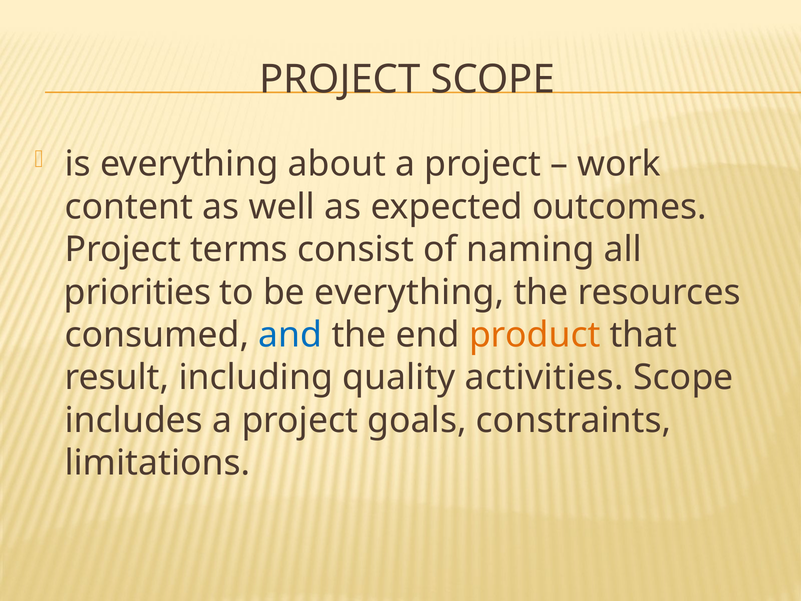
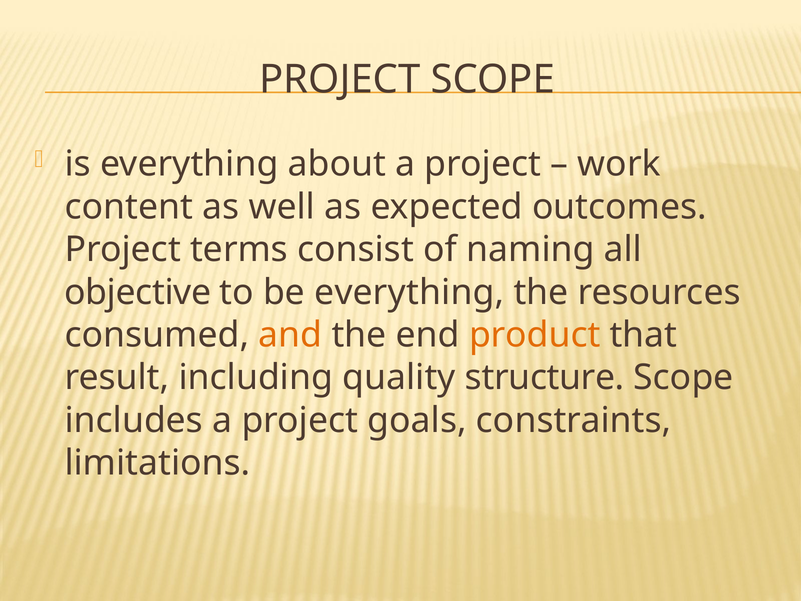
priorities: priorities -> objective
and colour: blue -> orange
activities: activities -> structure
